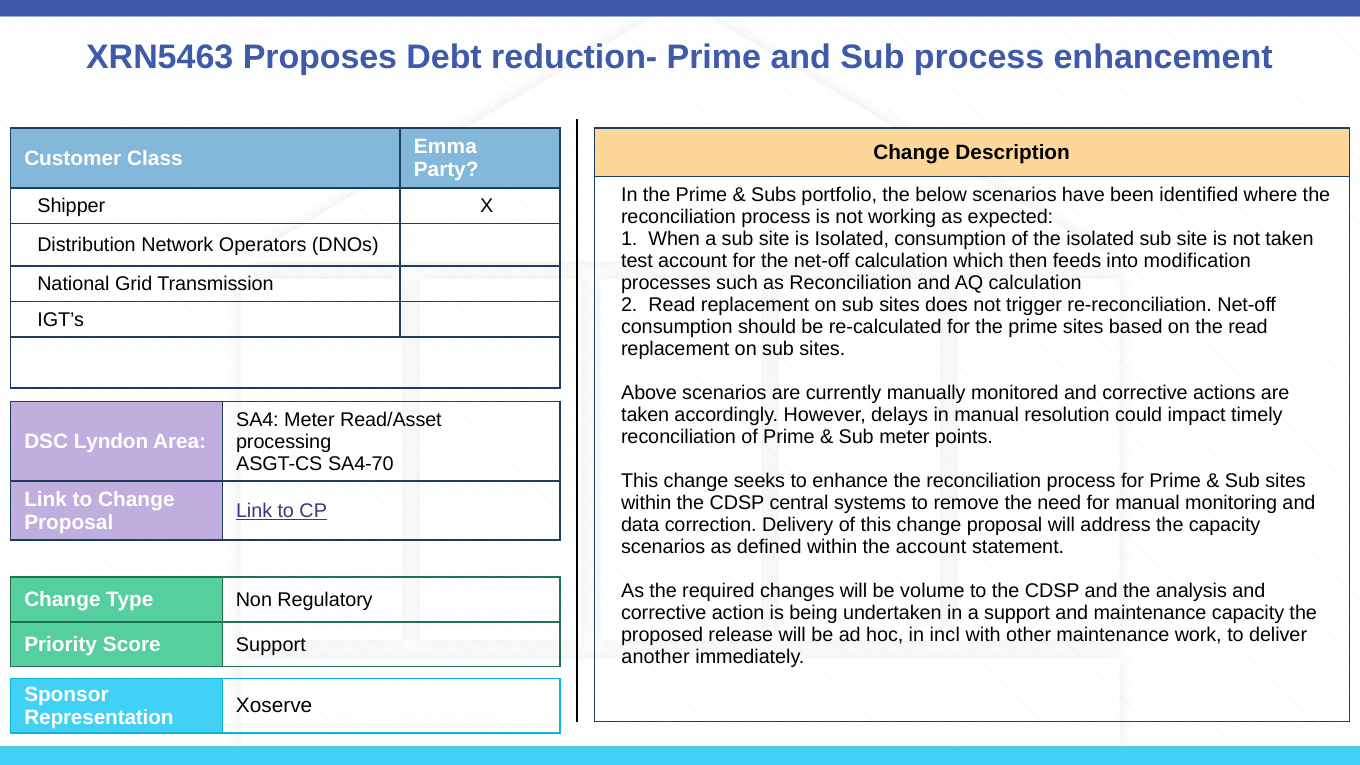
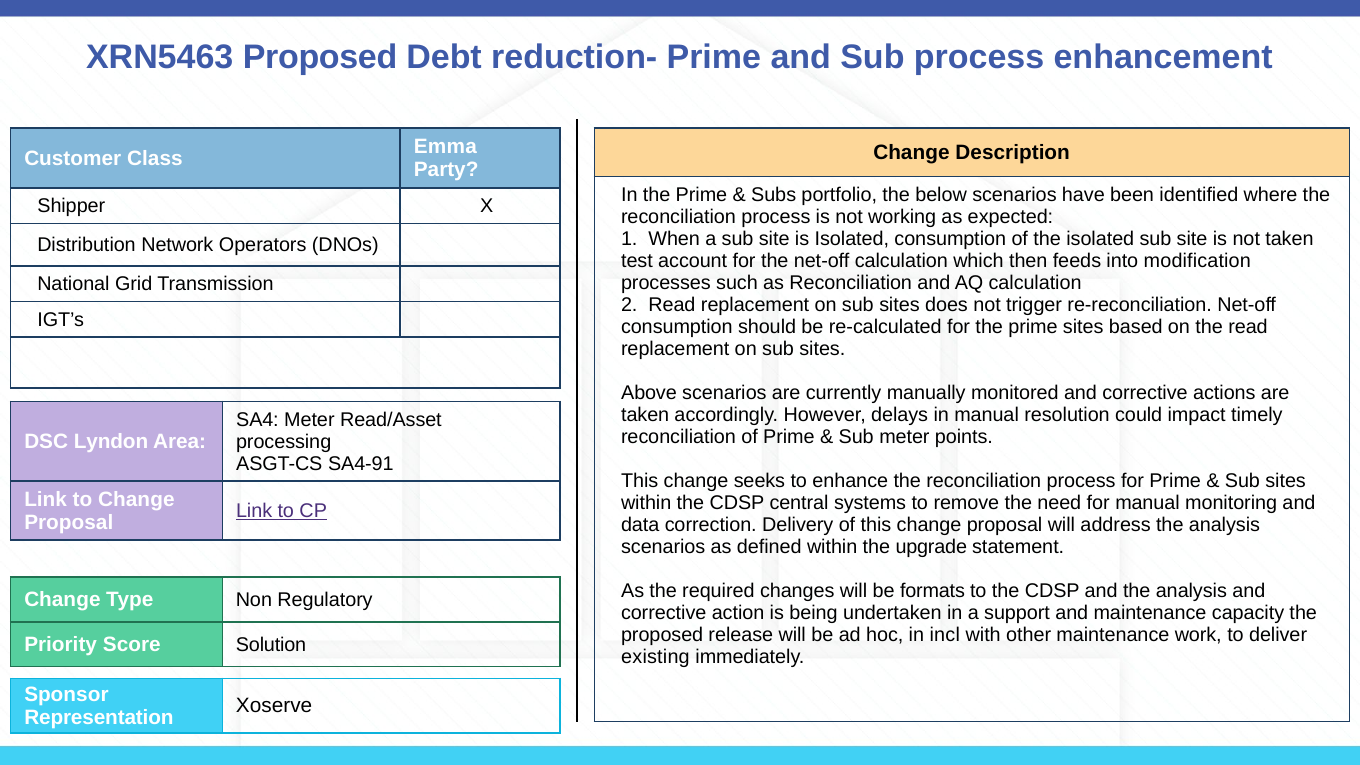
XRN5463 Proposes: Proposes -> Proposed
SA4-70: SA4-70 -> SA4-91
address the capacity: capacity -> analysis
the account: account -> upgrade
volume: volume -> formats
Score Support: Support -> Solution
another: another -> existing
